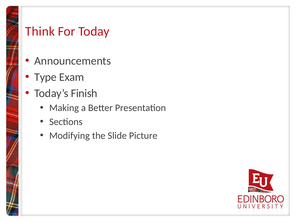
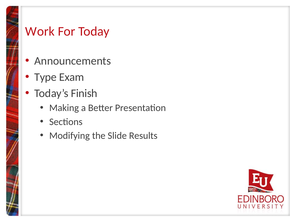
Think: Think -> Work
Picture: Picture -> Results
